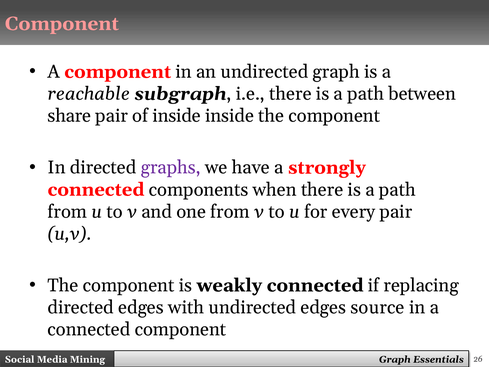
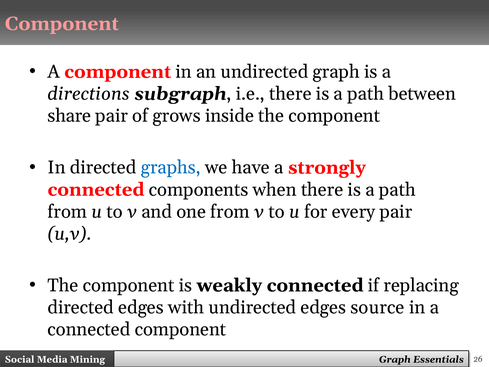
reachable: reachable -> directions
of inside: inside -> grows
graphs colour: purple -> blue
